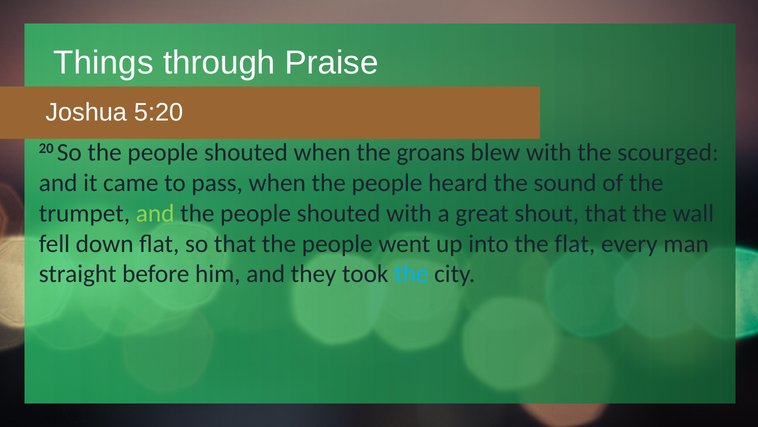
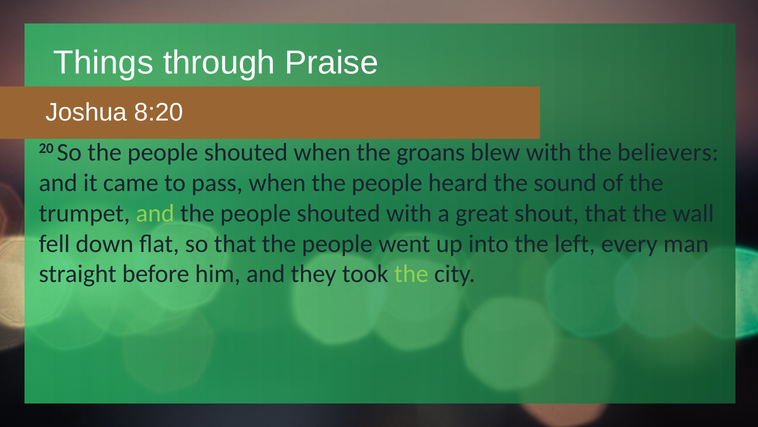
5:20: 5:20 -> 8:20
scourged: scourged -> believers
the flat: flat -> left
the at (411, 274) colour: light blue -> light green
